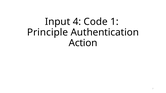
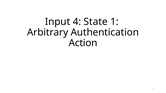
Code: Code -> State
Principle: Principle -> Arbitrary
